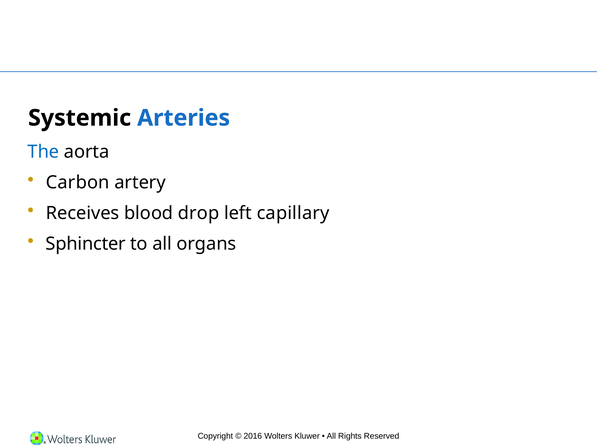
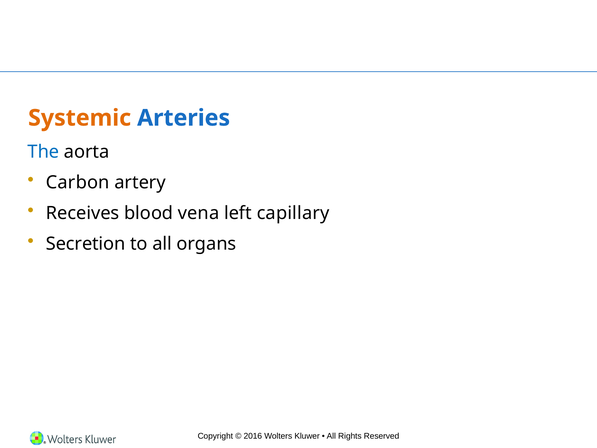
Systemic colour: black -> orange
drop: drop -> vena
Sphincter: Sphincter -> Secretion
